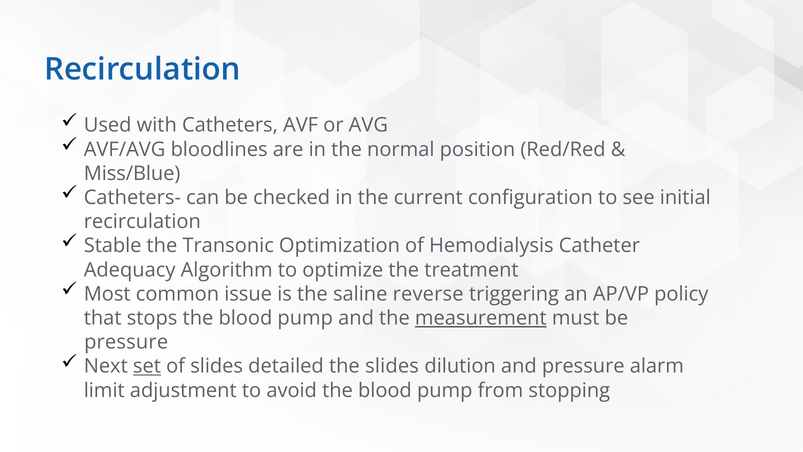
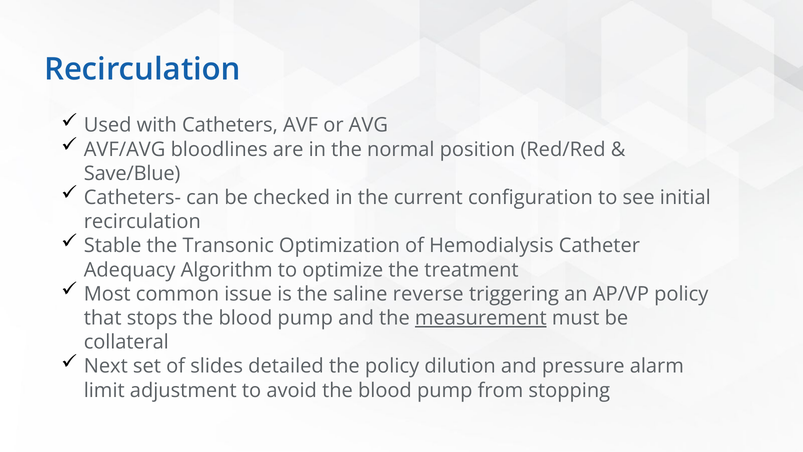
Miss/Blue: Miss/Blue -> Save/Blue
pressure at (126, 342): pressure -> collateral
set underline: present -> none
the slides: slides -> policy
